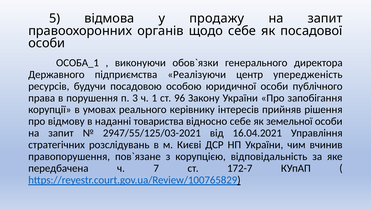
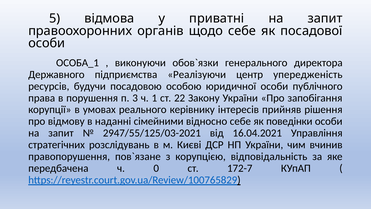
продажу: продажу -> приватні
96: 96 -> 22
товариства: товариства -> сімейними
земельної: земельної -> поведінки
7: 7 -> 0
